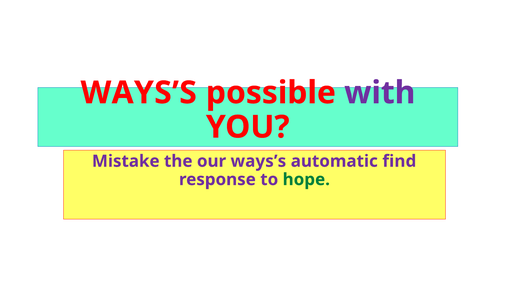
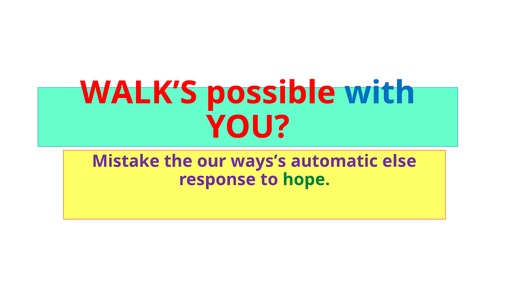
WAYS’S at (139, 93): WAYS’S -> WALK’S
with colour: purple -> blue
find: find -> else
